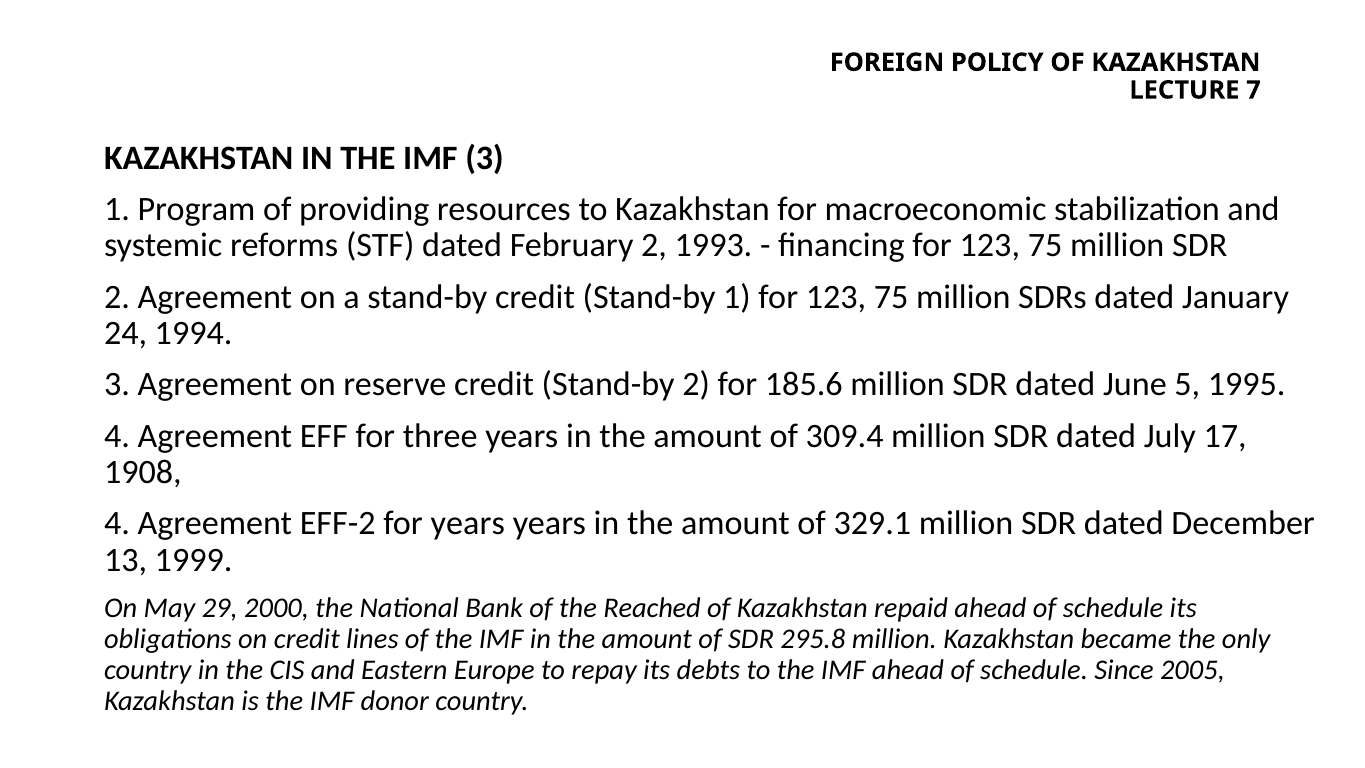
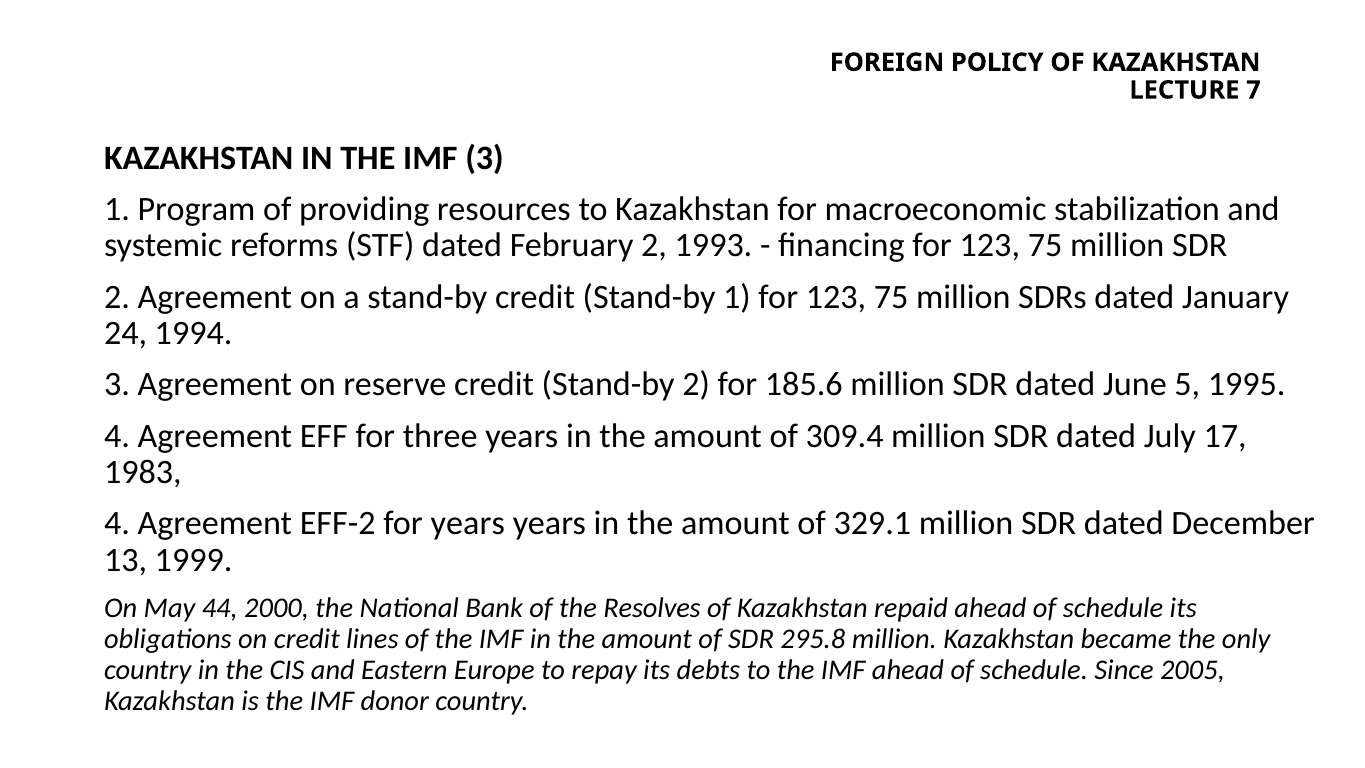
1908: 1908 -> 1983
29: 29 -> 44
Reached: Reached -> Resolves
